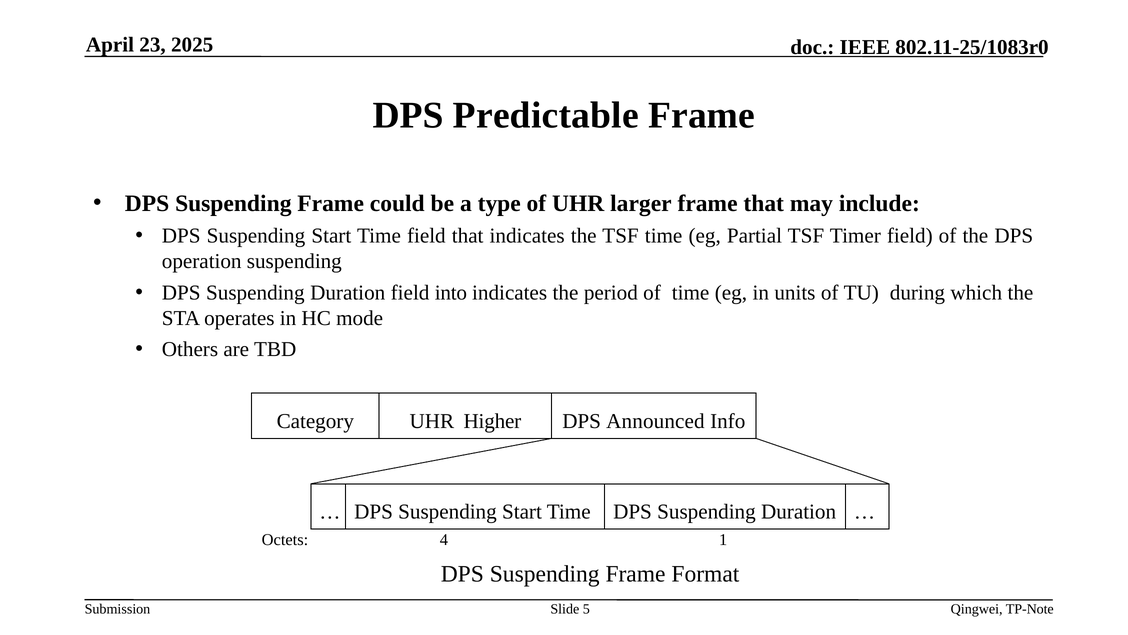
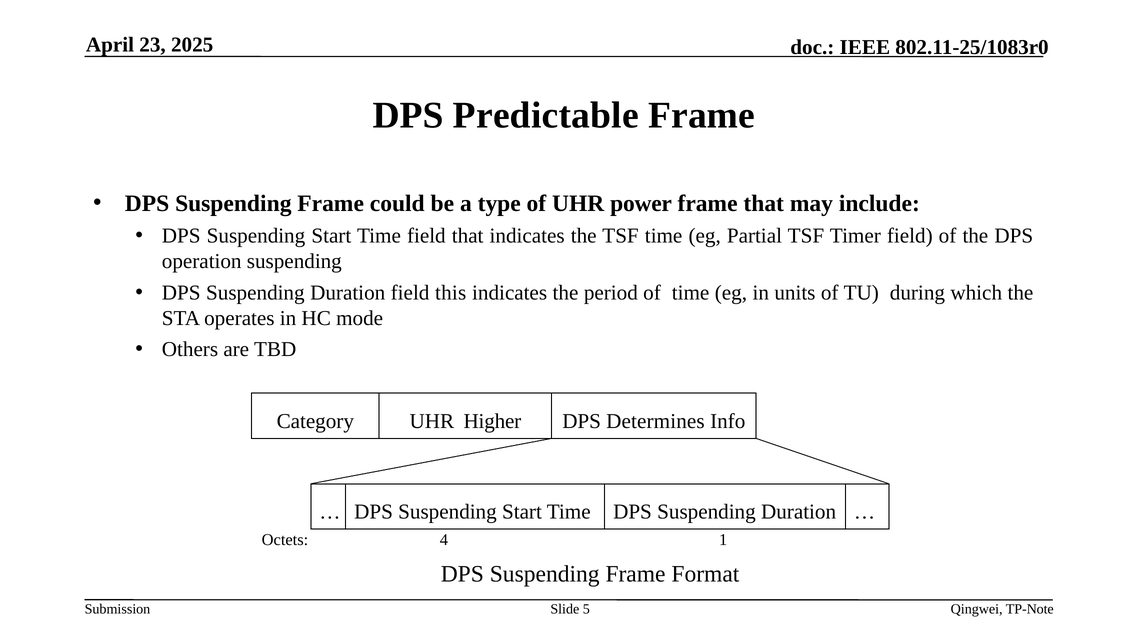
larger: larger -> power
into: into -> this
Announced: Announced -> Determines
